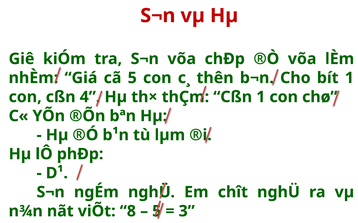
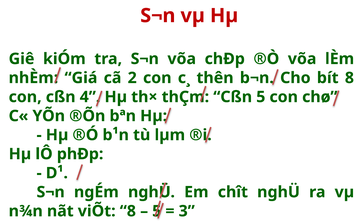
cã 5: 5 -> 2
bít 1: 1 -> 8
Cßn 1: 1 -> 5
